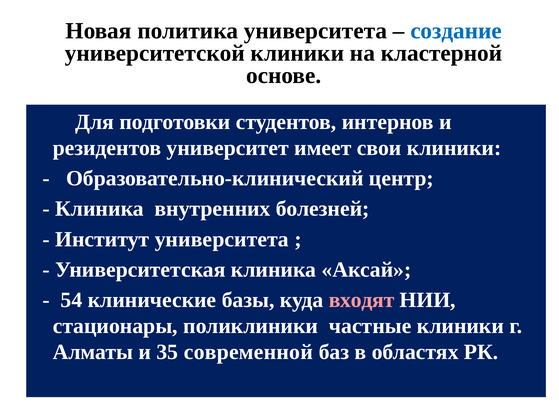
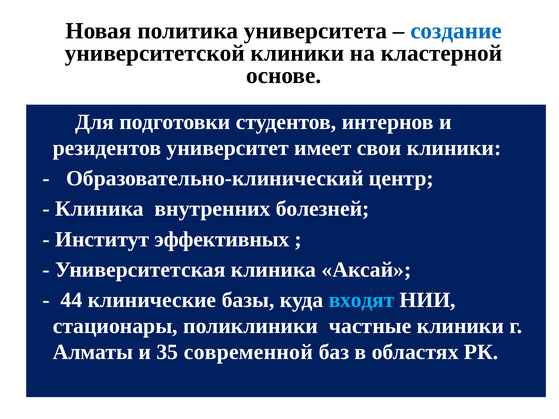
Институт университета: университета -> эффективных
54: 54 -> 44
входят colour: pink -> light blue
